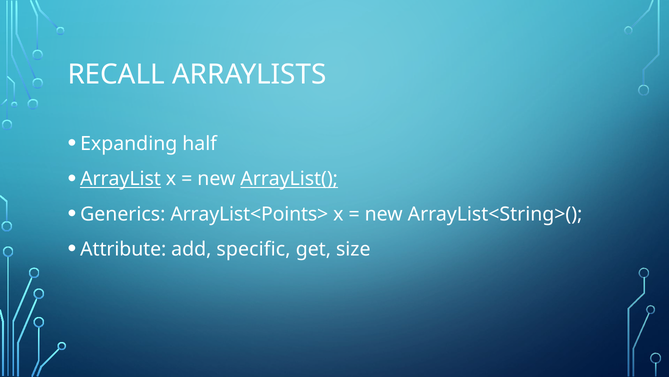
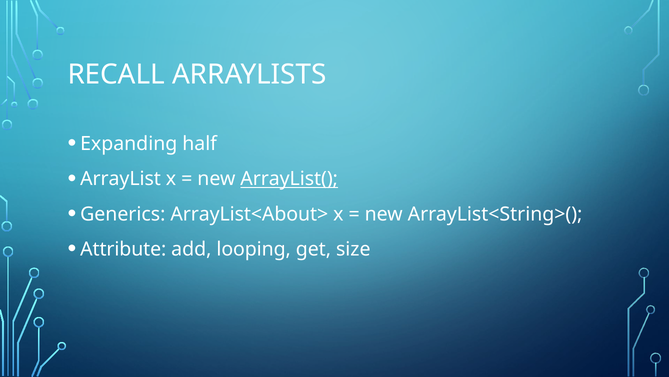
ArrayList underline: present -> none
ArrayList<Points>: ArrayList<Points> -> ArrayList<About>
specific: specific -> looping
